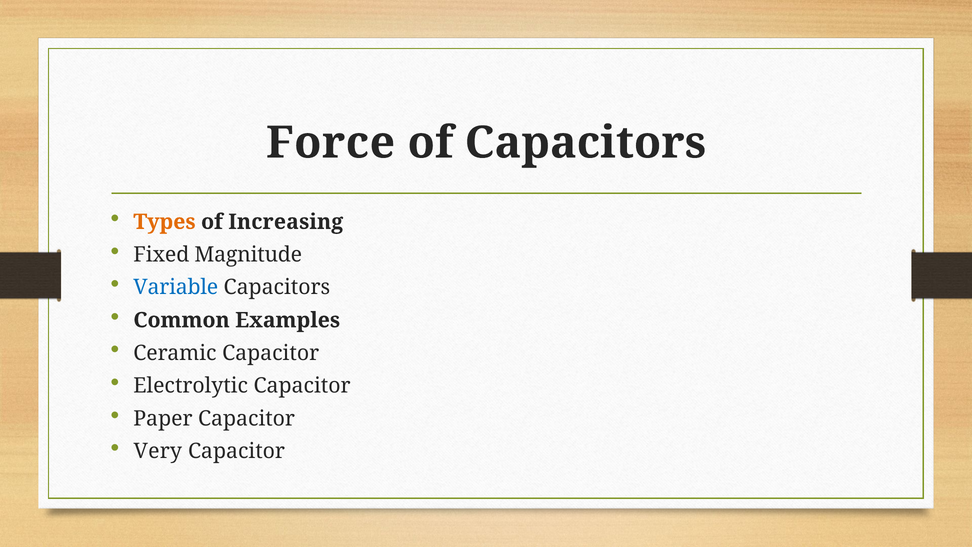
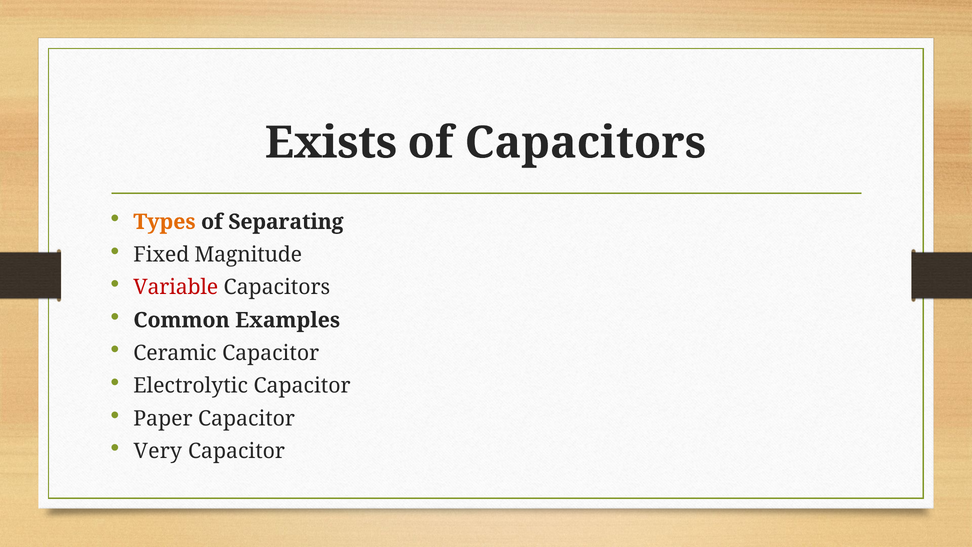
Force: Force -> Exists
Increasing: Increasing -> Separating
Variable colour: blue -> red
